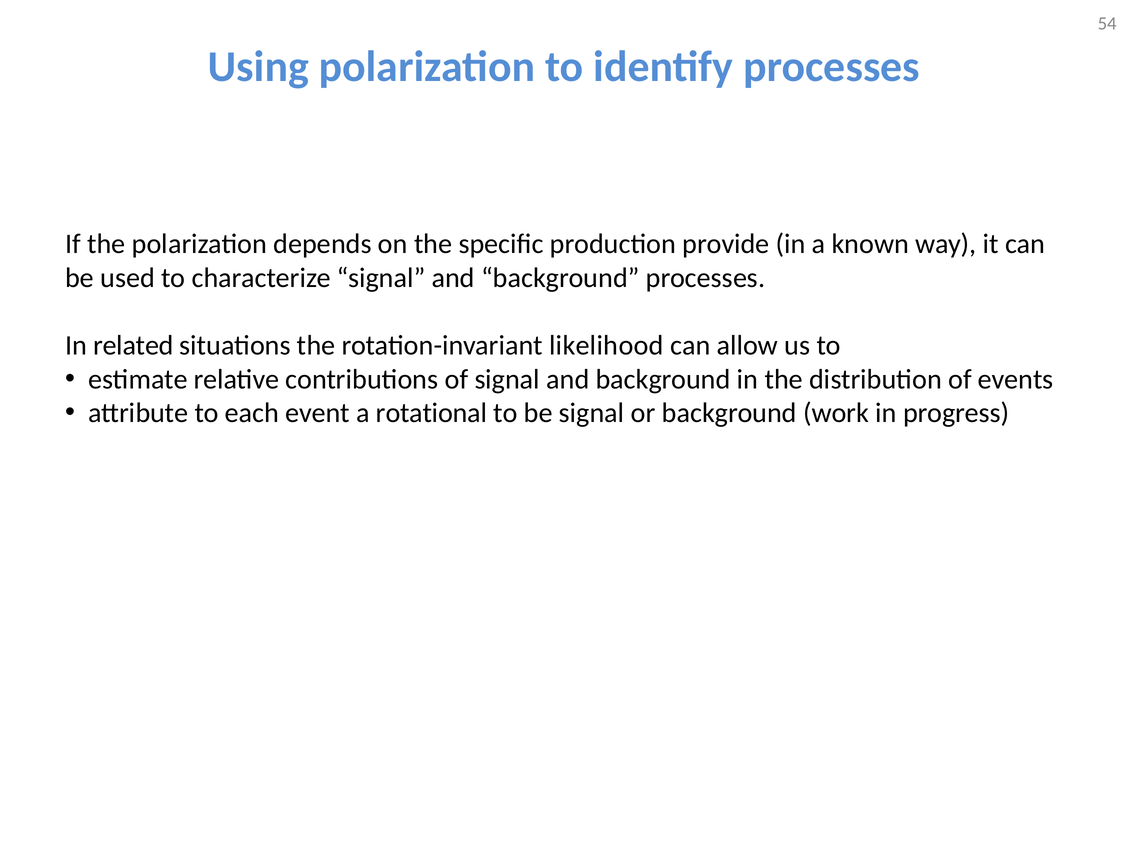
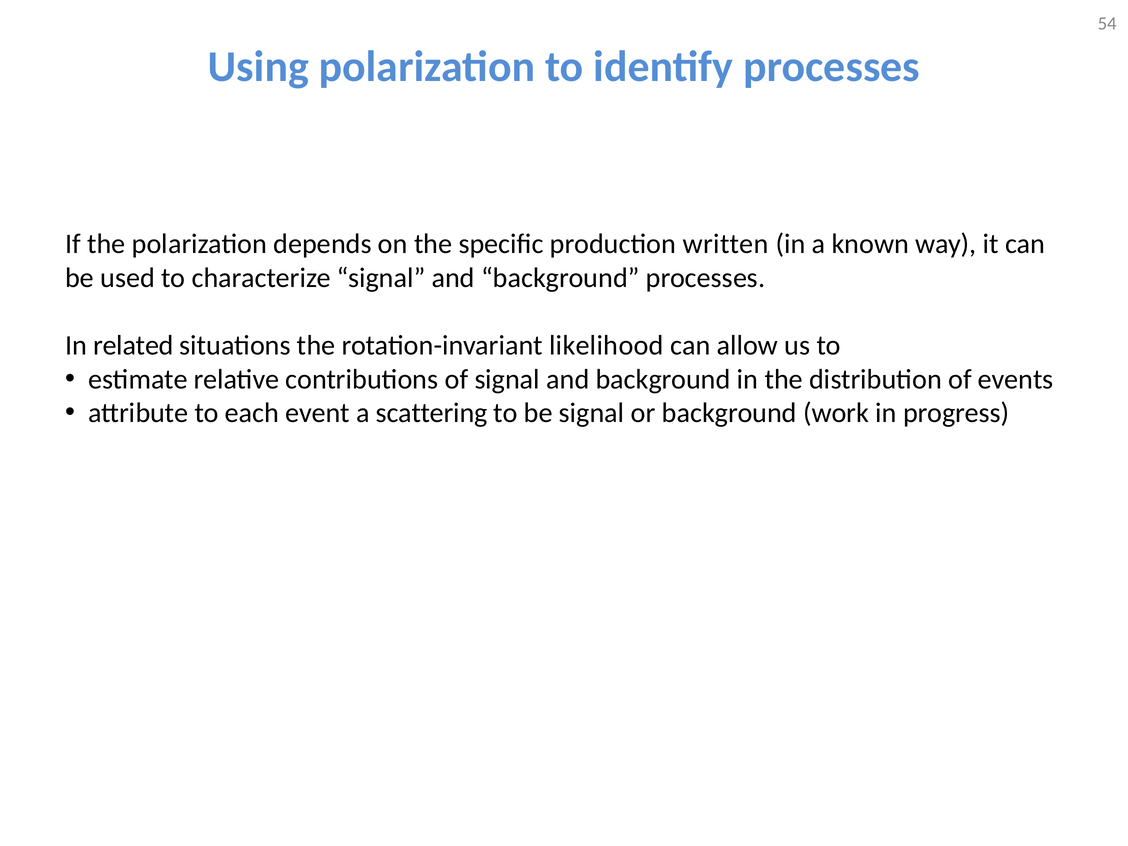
provide: provide -> written
rotational: rotational -> scattering
